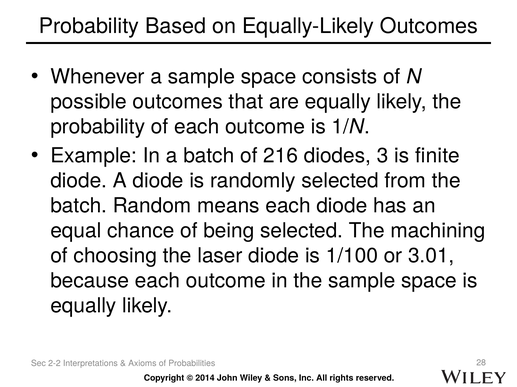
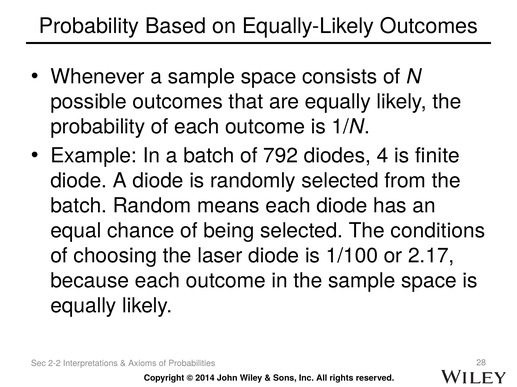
216: 216 -> 792
3: 3 -> 4
machining: machining -> conditions
3.01: 3.01 -> 2.17
